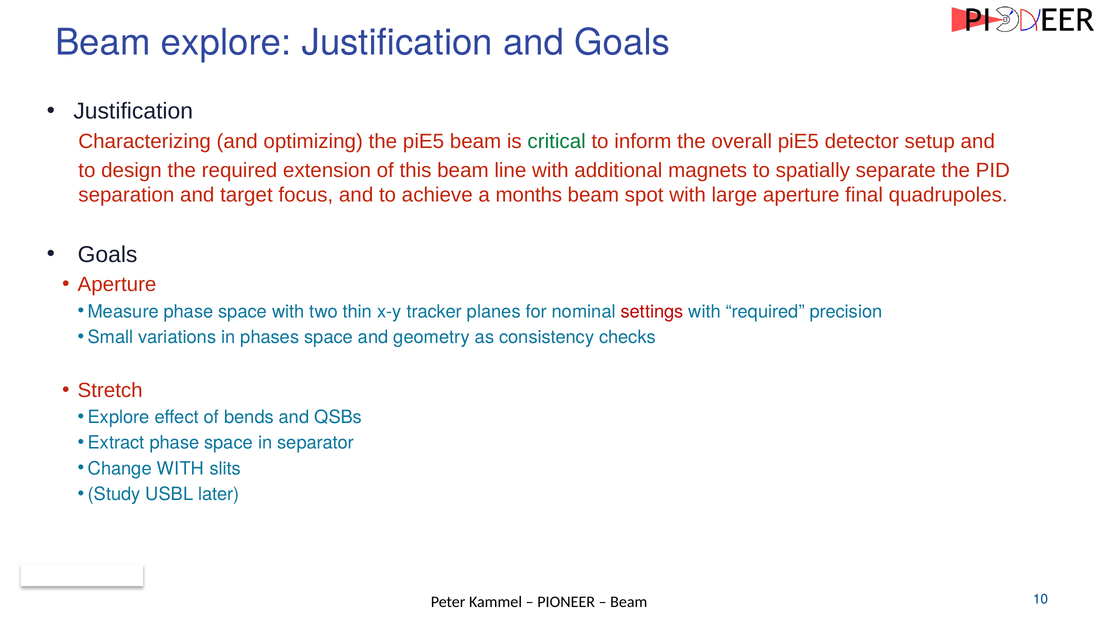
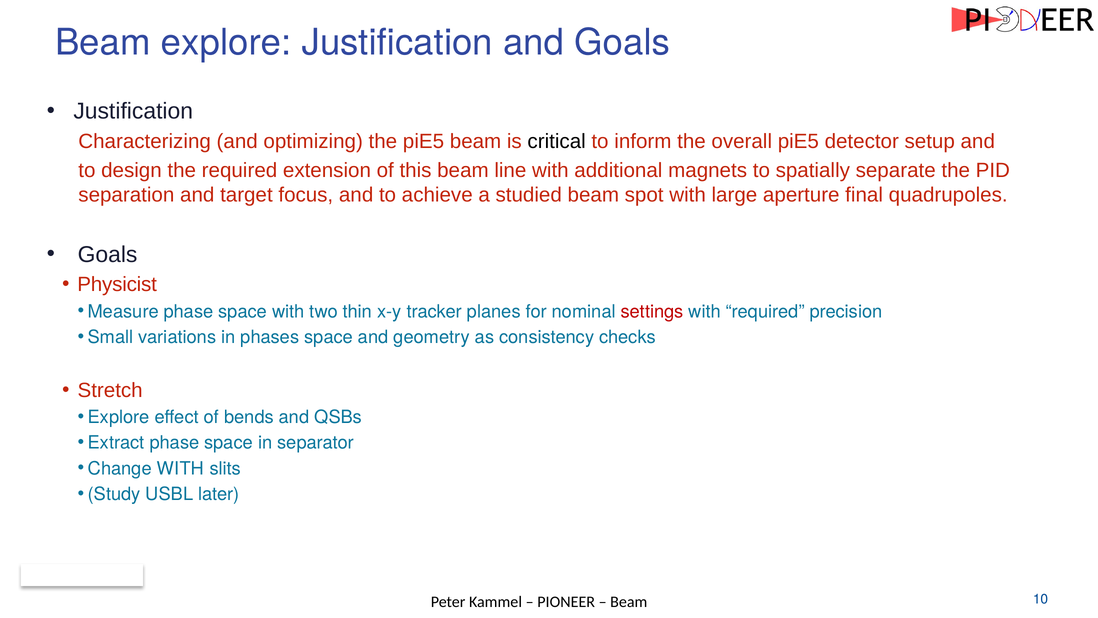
critical colour: green -> black
months: months -> studied
Aperture at (117, 285): Aperture -> Physicist
